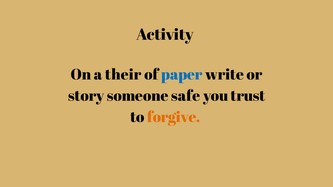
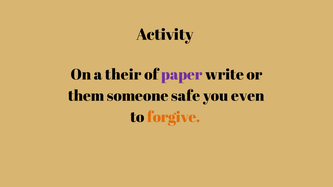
paper colour: blue -> purple
story: story -> them
trust: trust -> even
